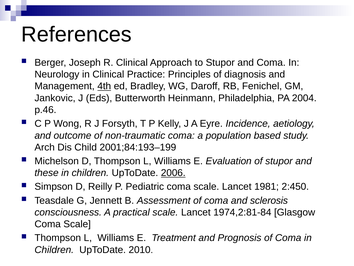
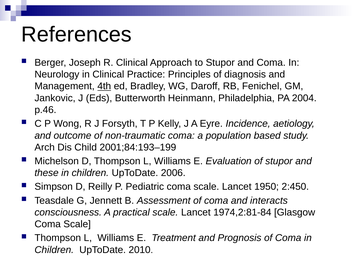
2006 underline: present -> none
1981: 1981 -> 1950
sclerosis: sclerosis -> interacts
